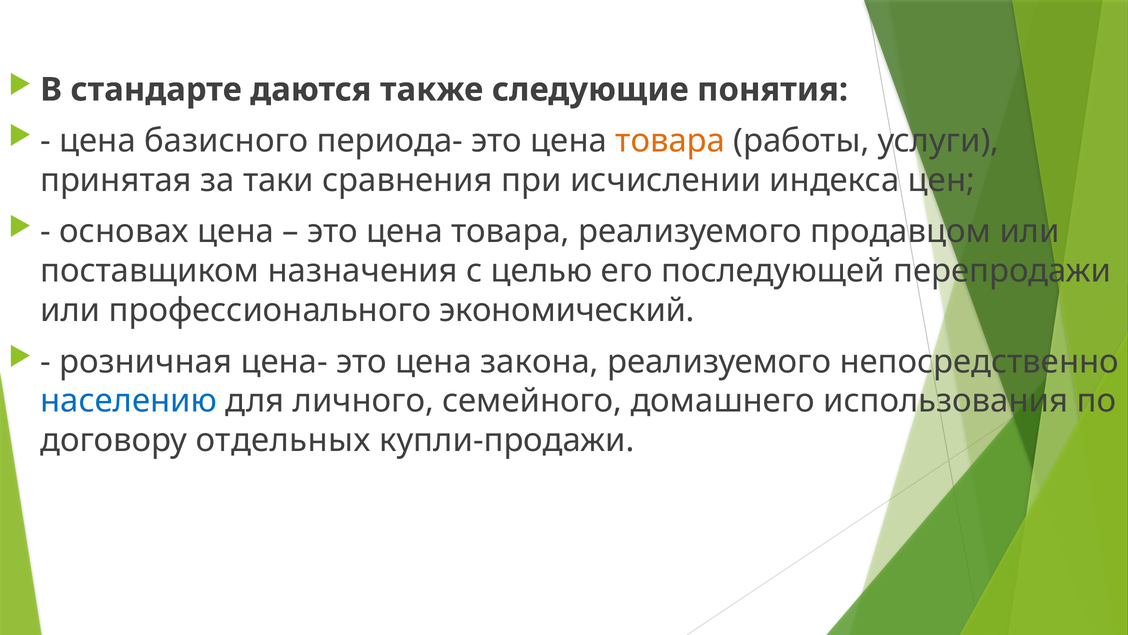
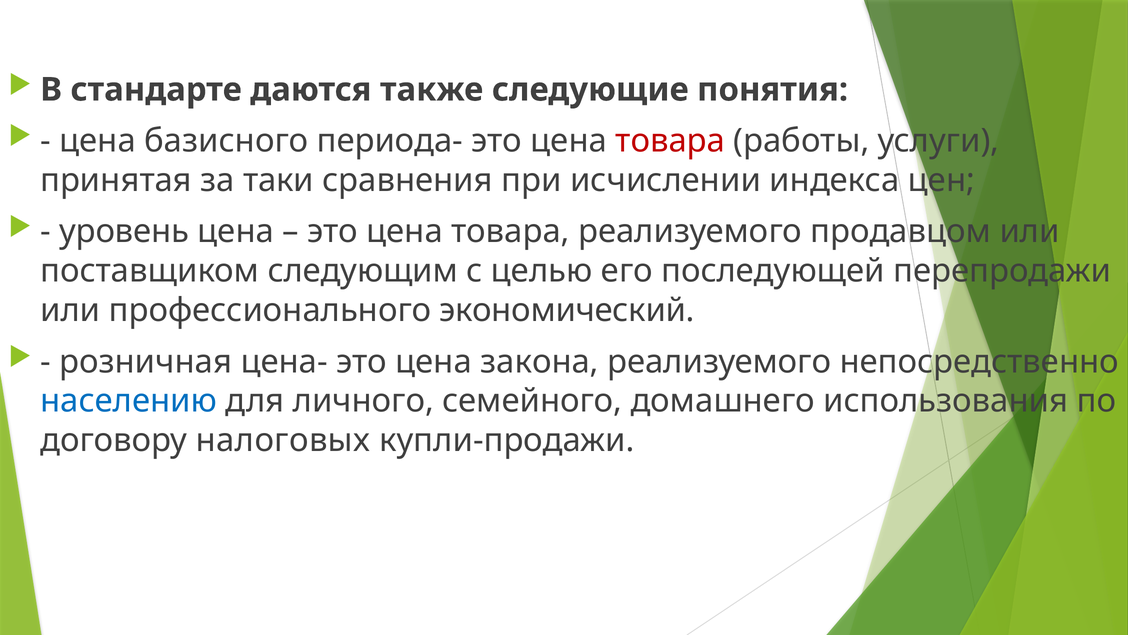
товара at (670, 141) colour: orange -> red
основах: основах -> уровень
назначения: назначения -> следующим
отдельных: отдельных -> налоговых
